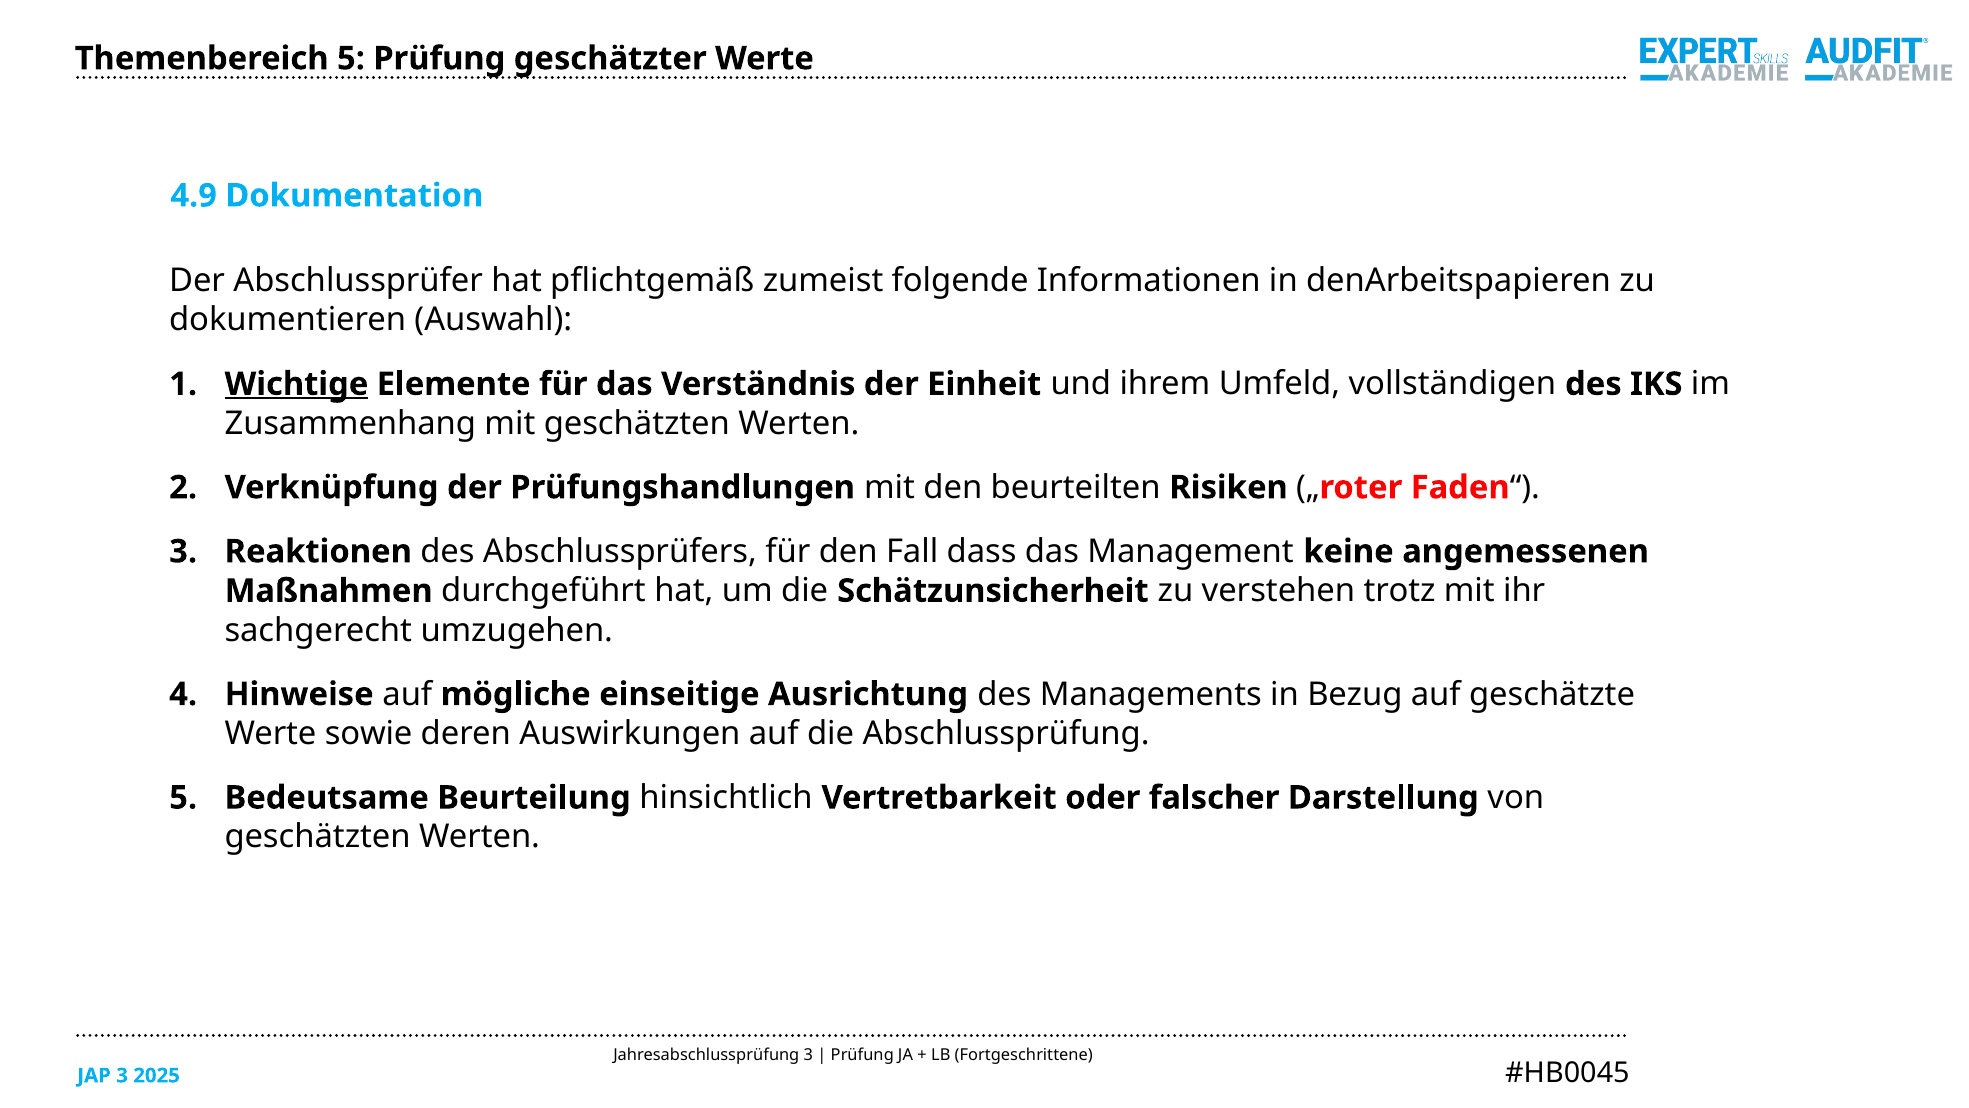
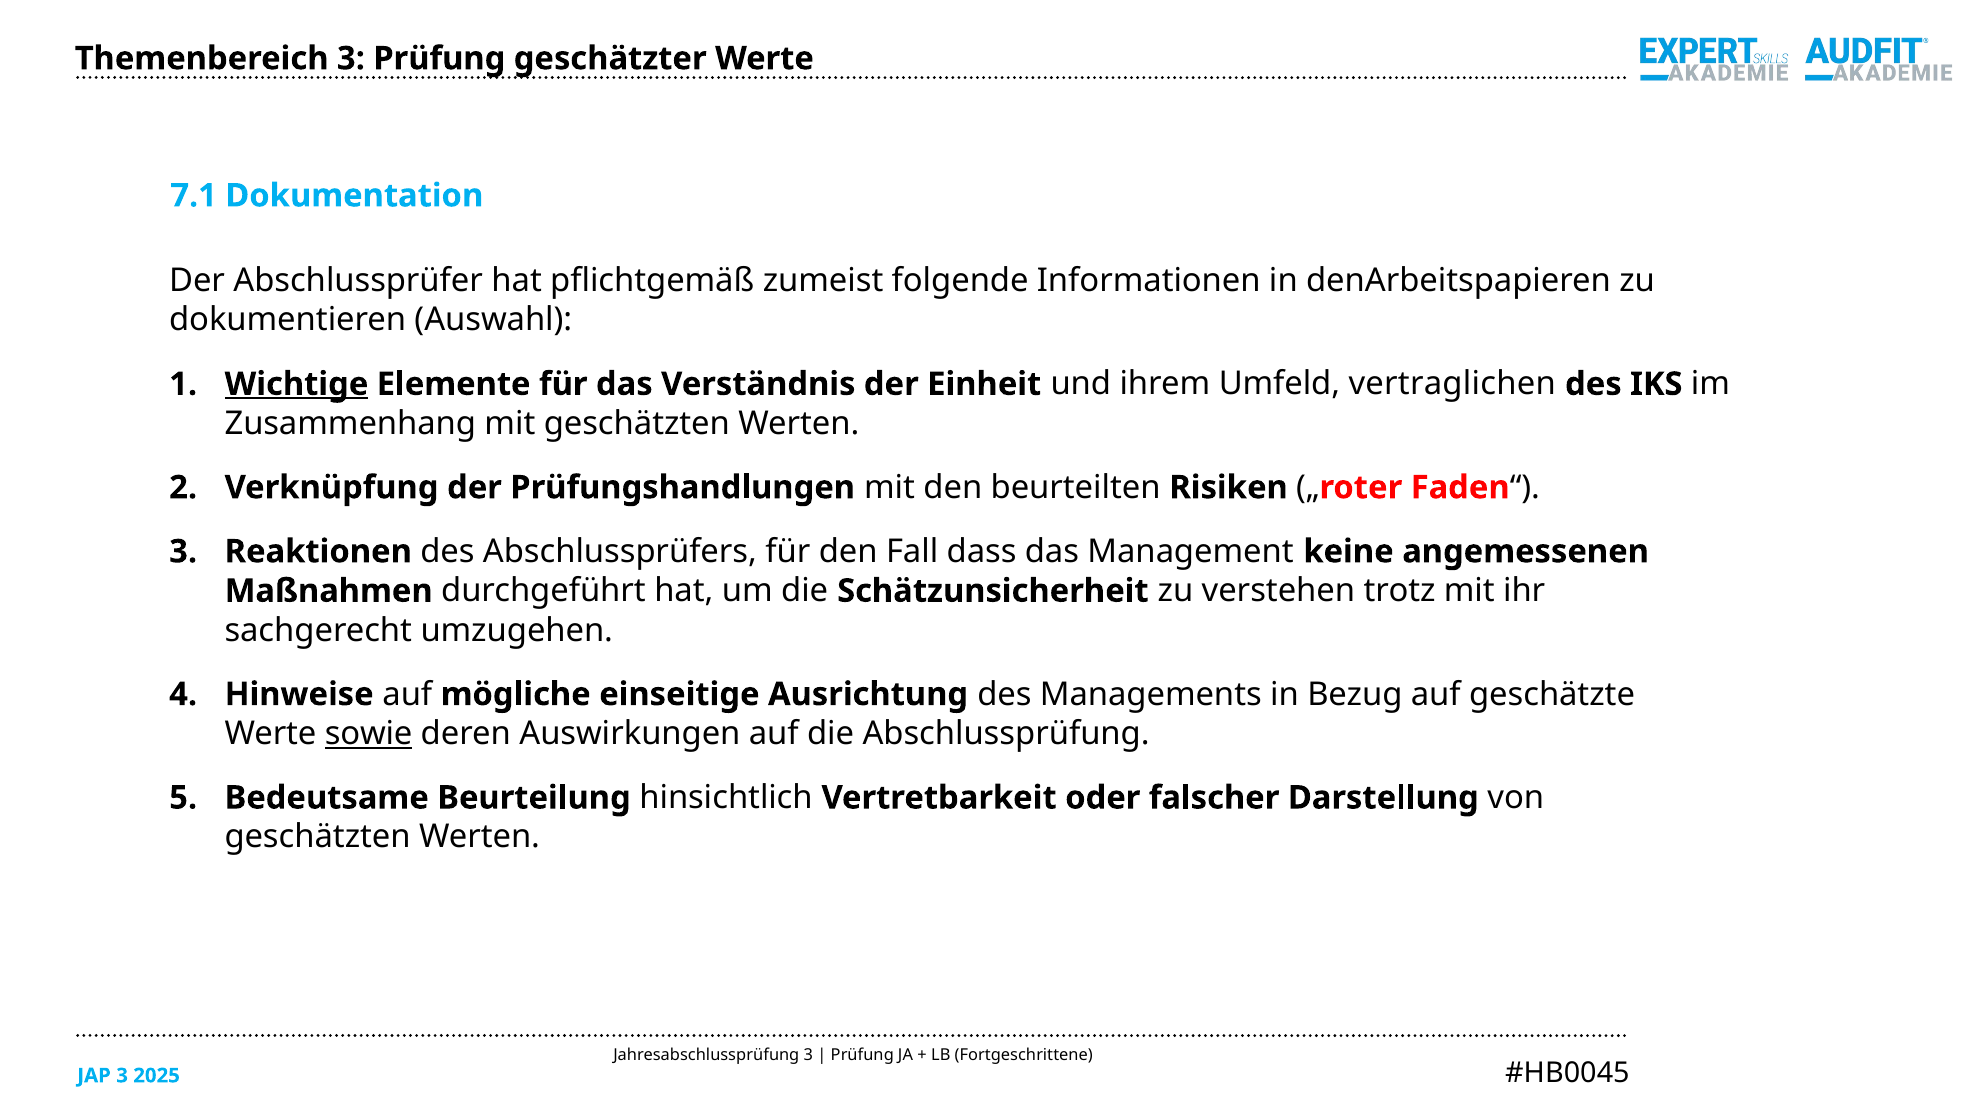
Themenbereich 5: 5 -> 3
4.9: 4.9 -> 7.1
vollständigen: vollständigen -> vertraglichen
sowie underline: none -> present
